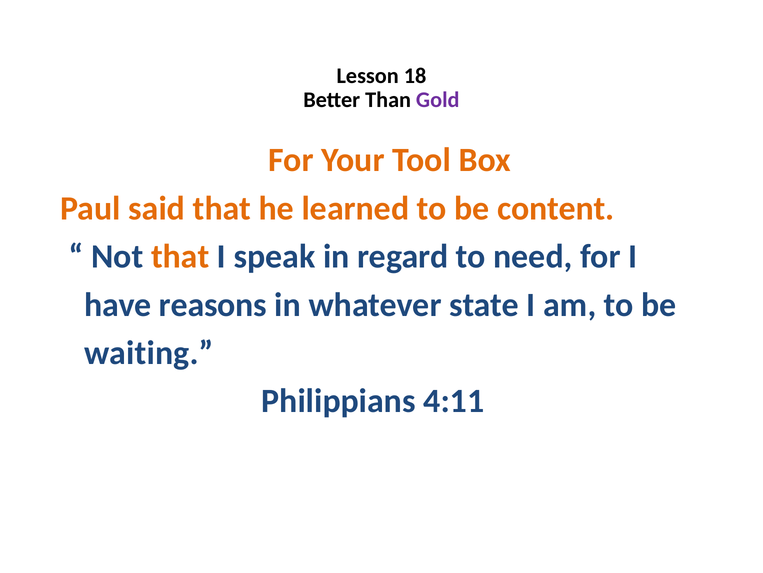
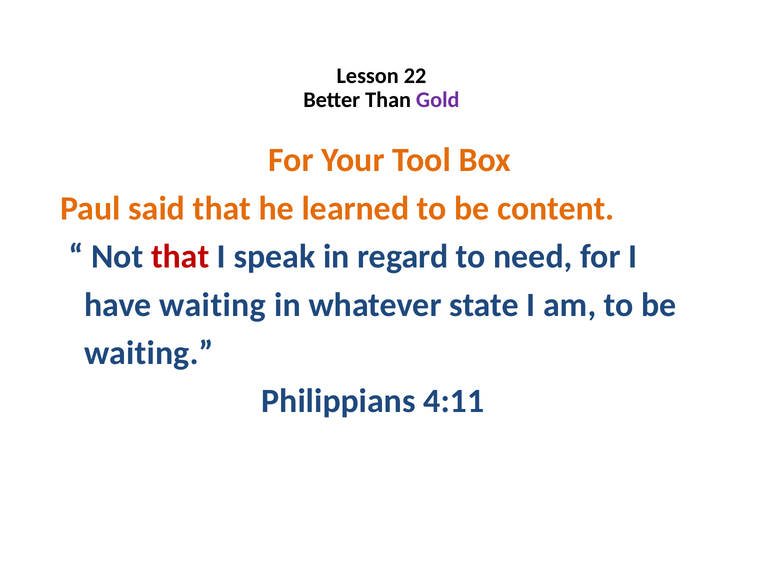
18: 18 -> 22
that at (180, 256) colour: orange -> red
have reasons: reasons -> waiting
